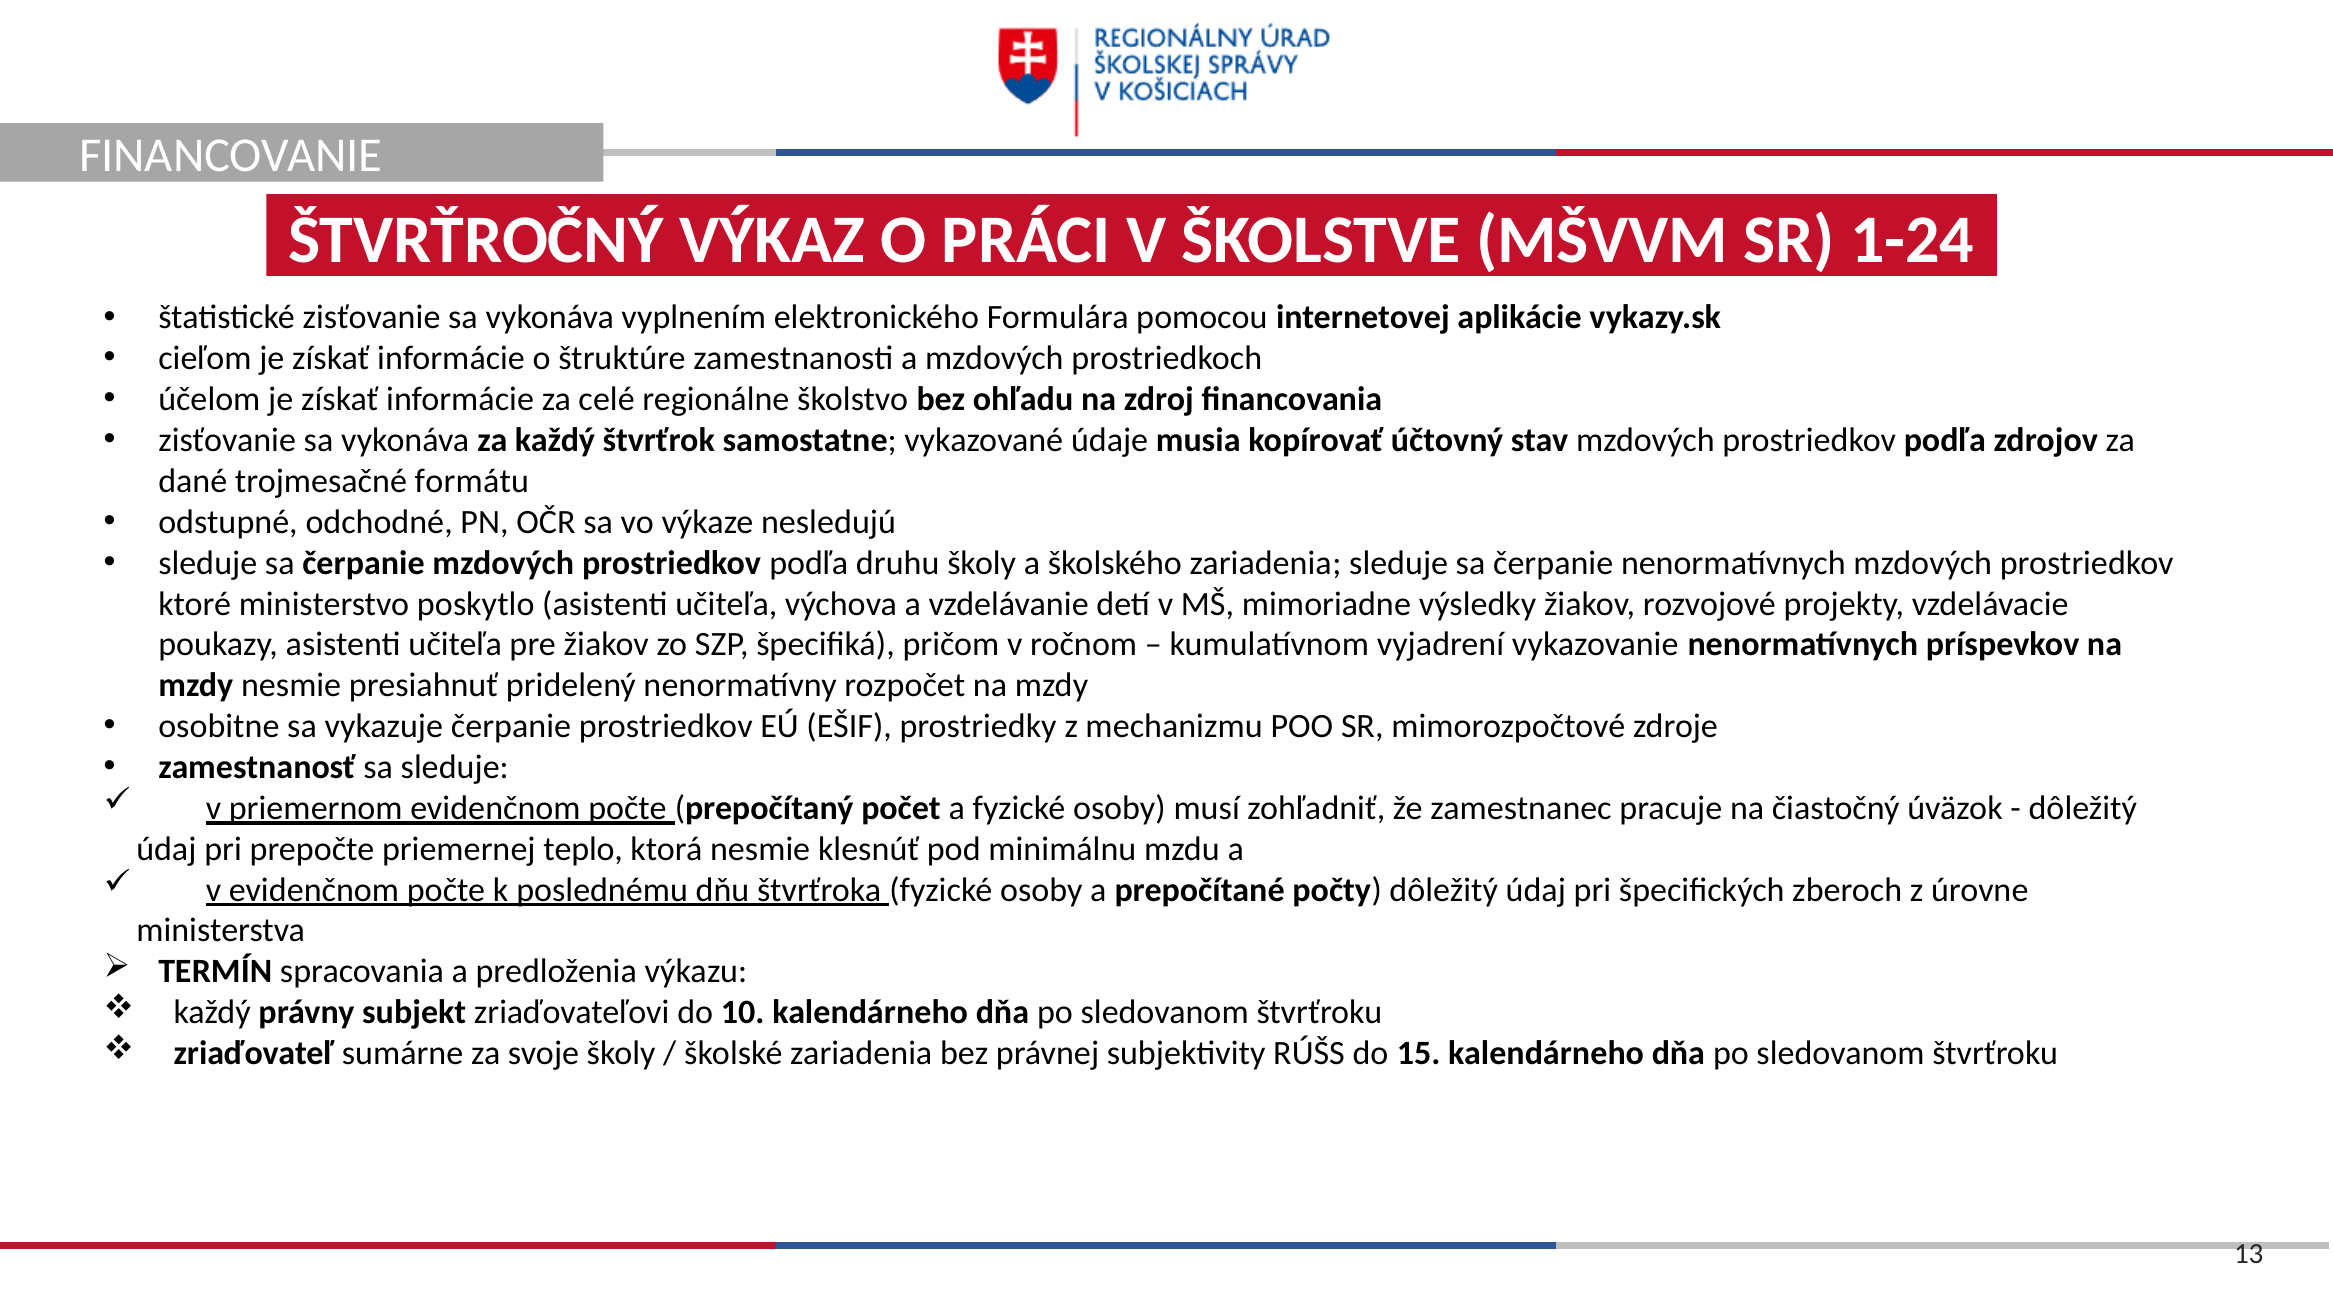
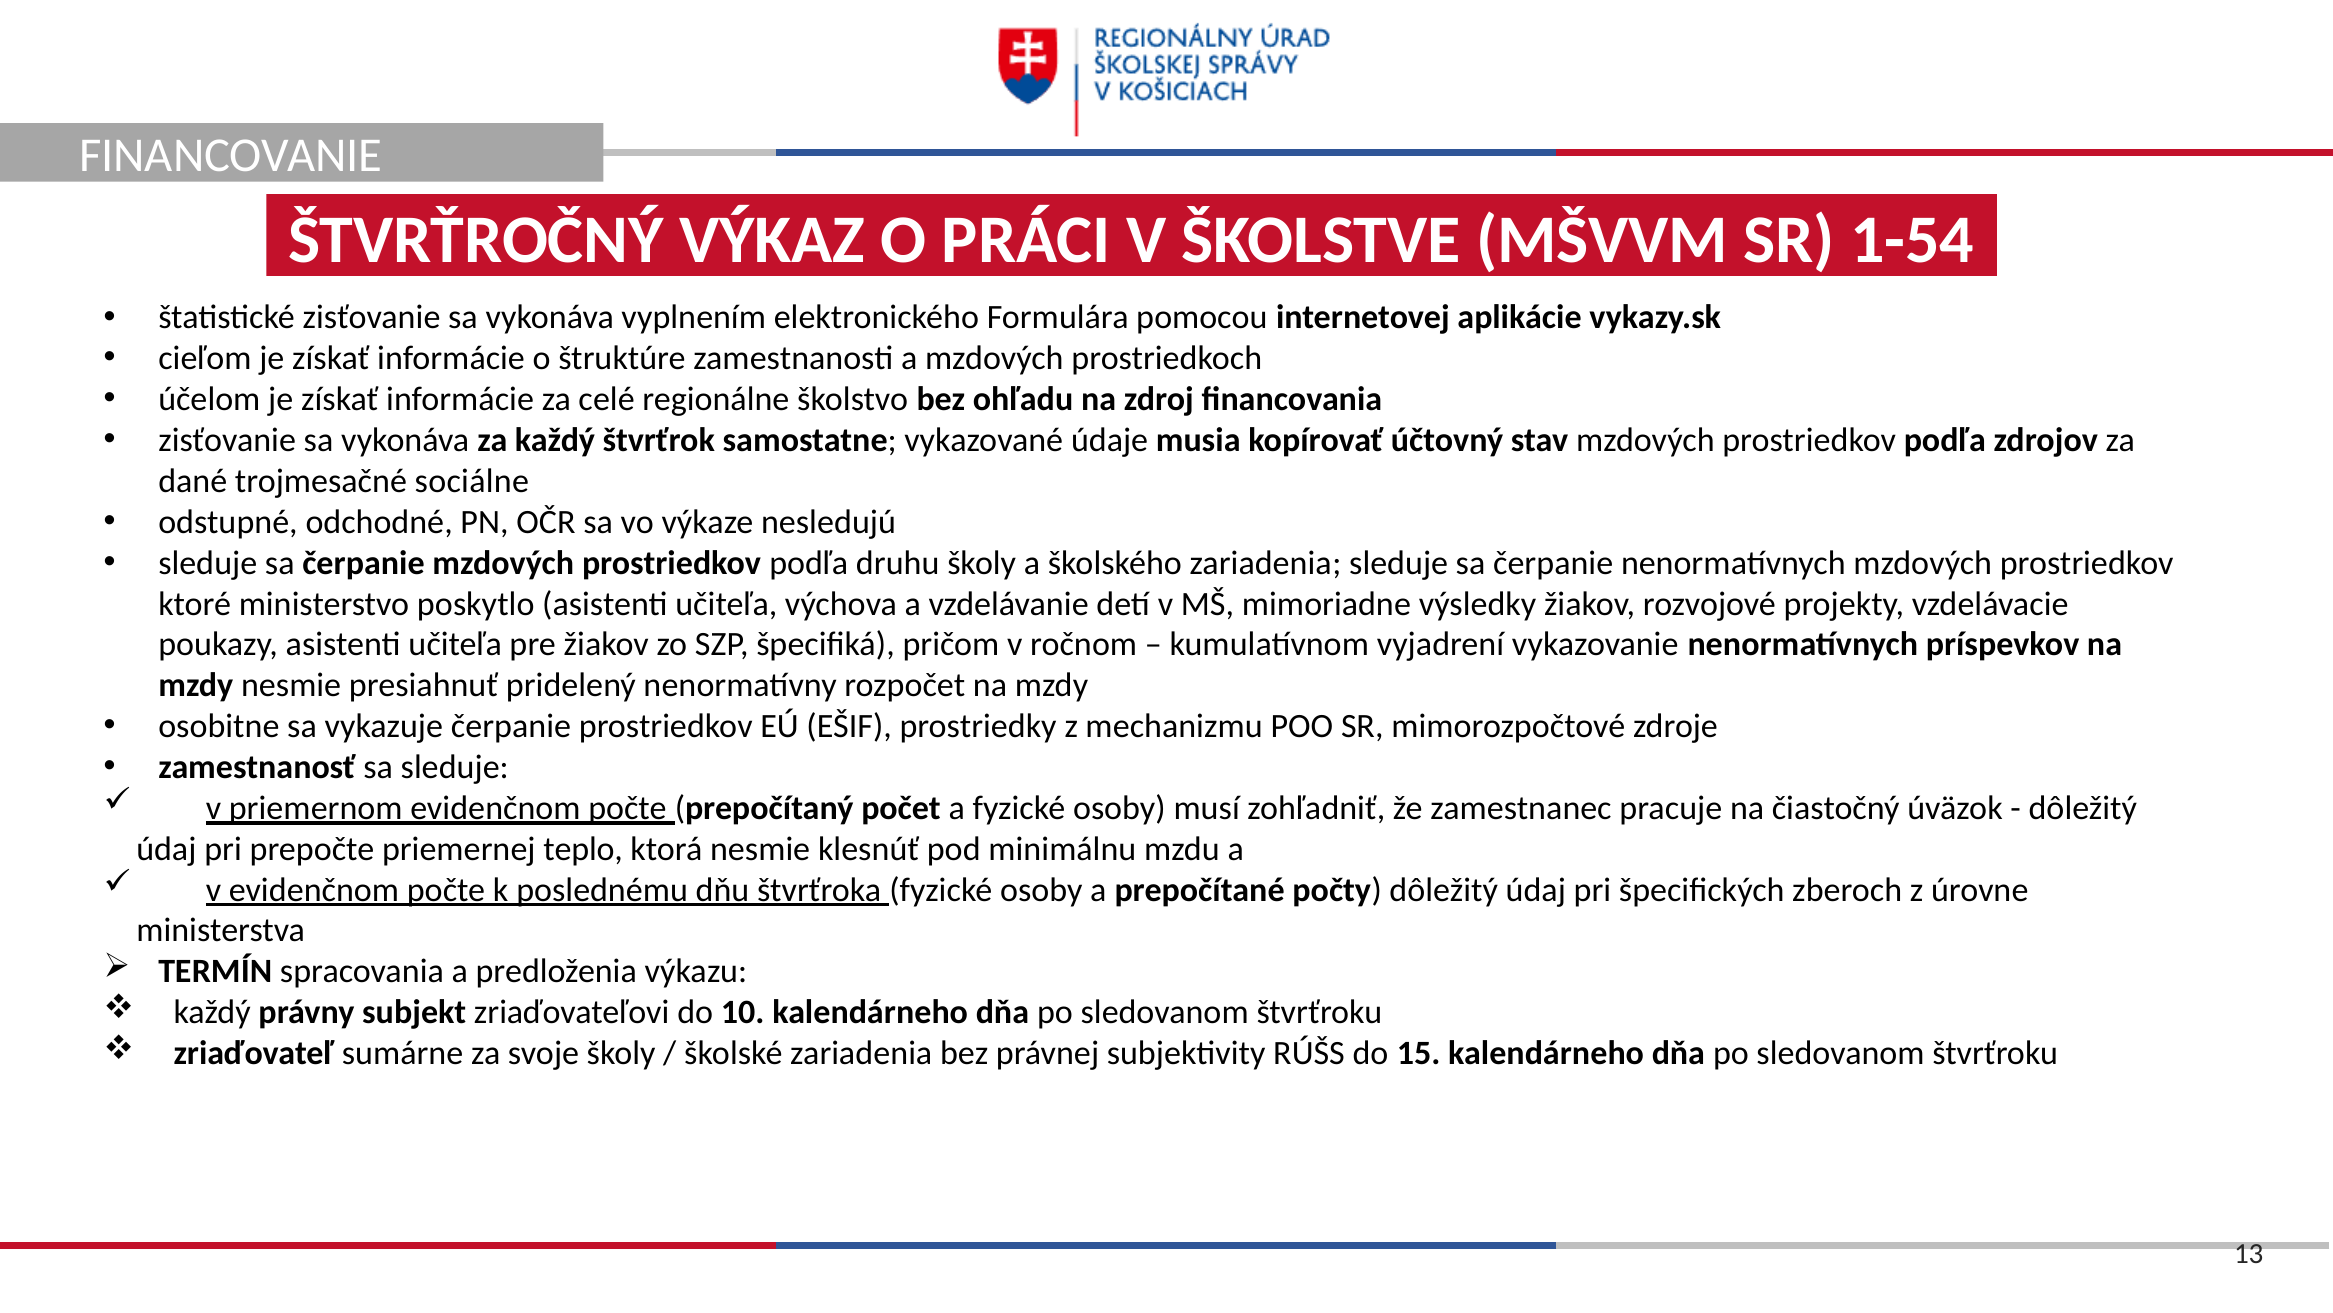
1-24: 1-24 -> 1-54
formátu: formátu -> sociálne
